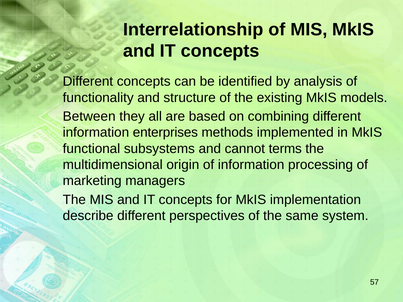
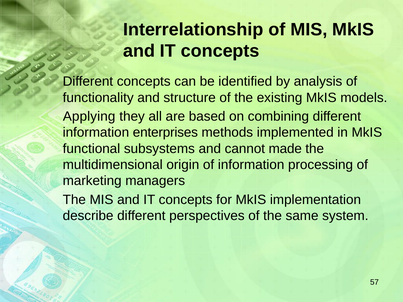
Between: Between -> Applying
terms: terms -> made
